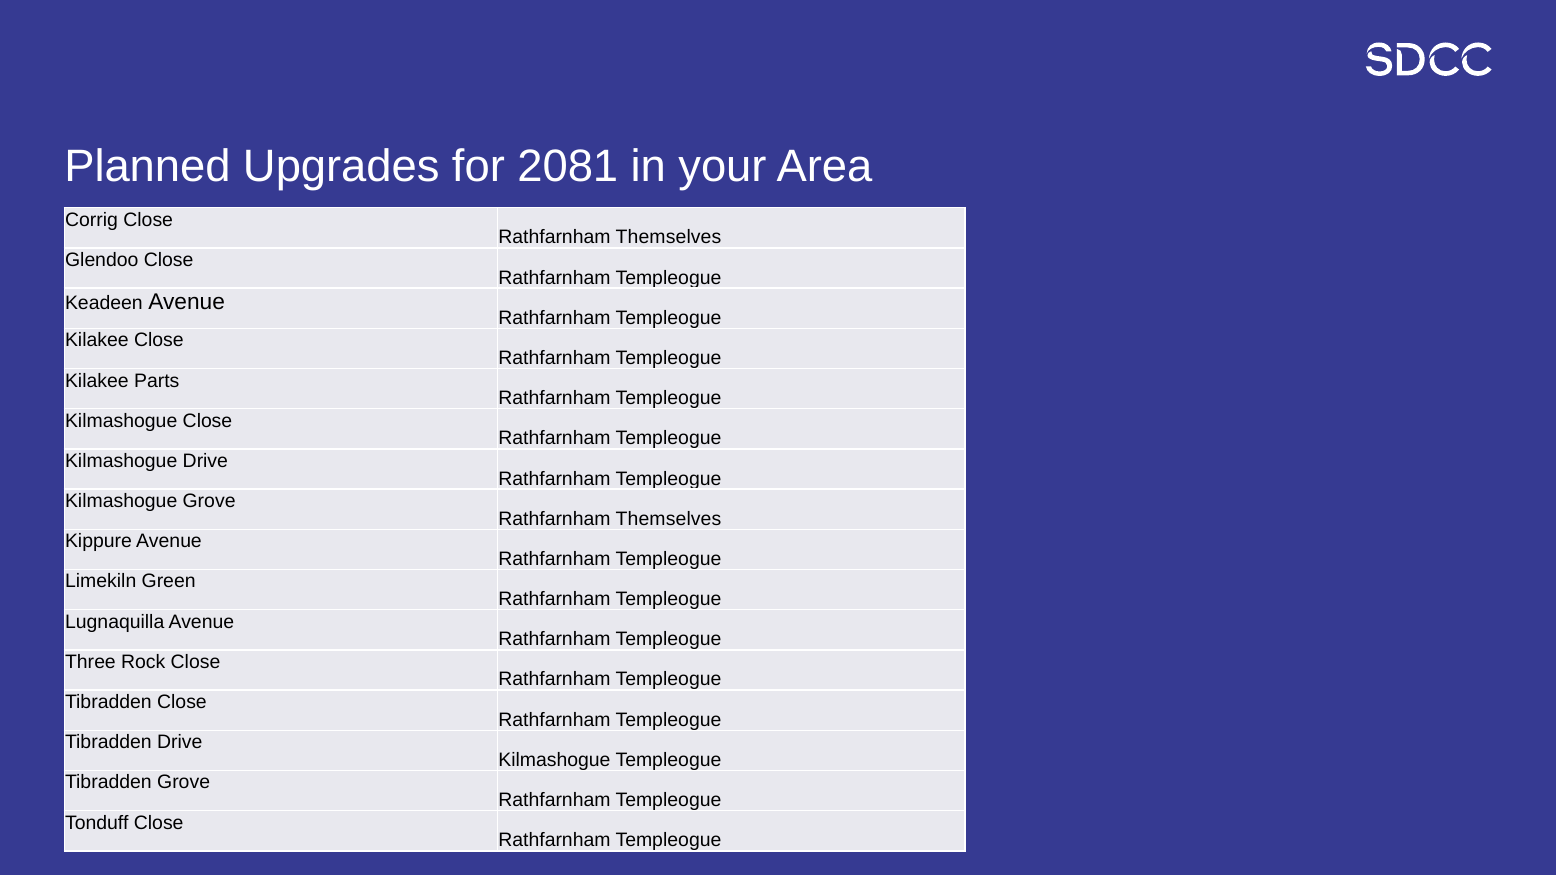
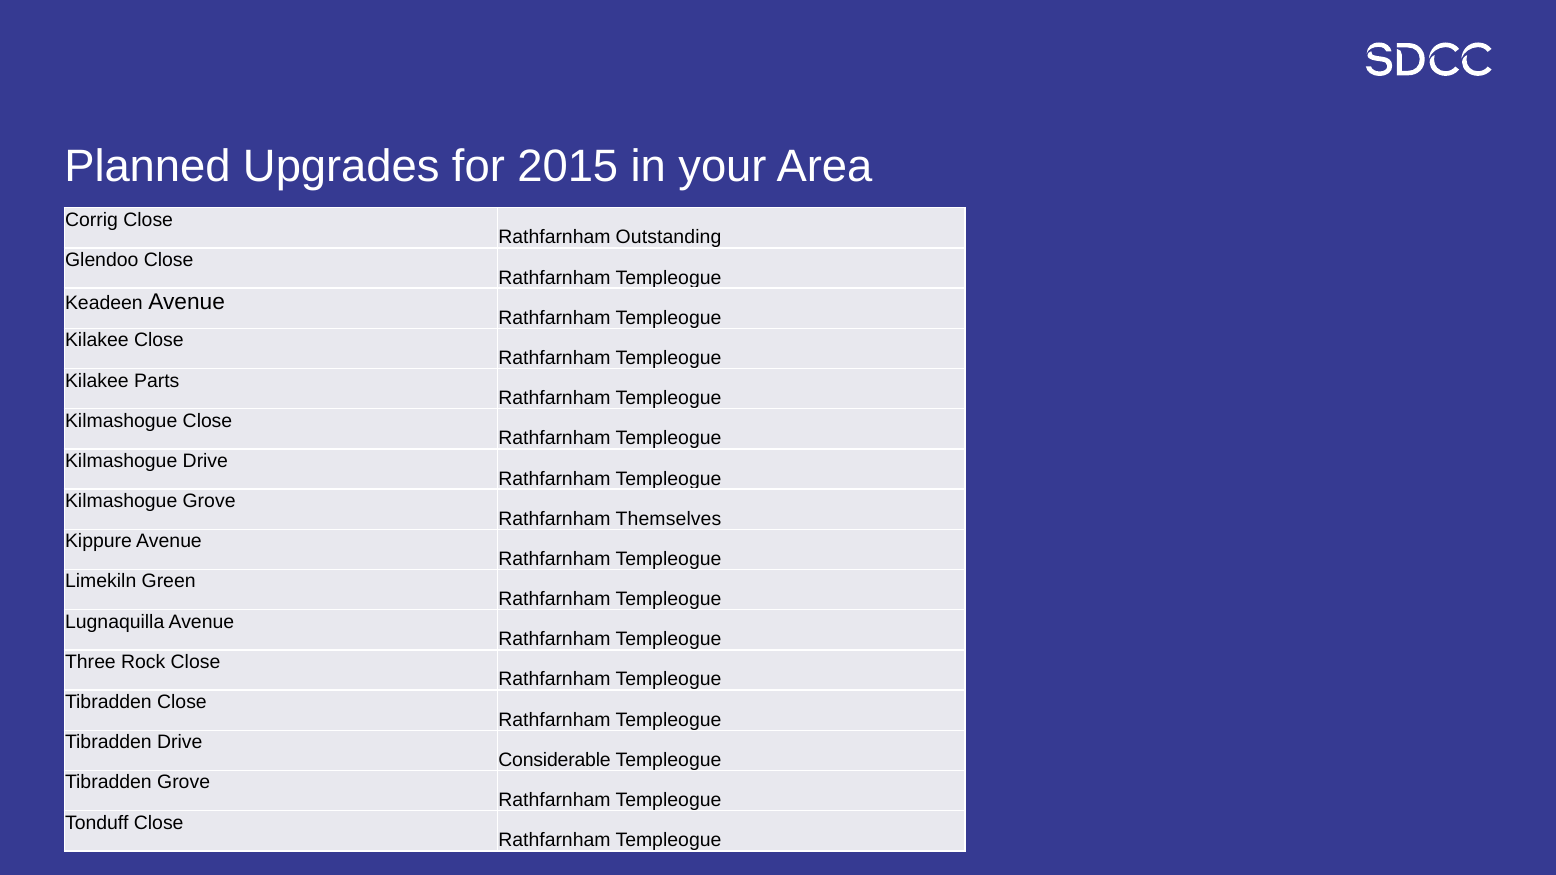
2081: 2081 -> 2015
Themselves at (669, 238): Themselves -> Outstanding
Kilmashogue at (554, 760): Kilmashogue -> Considerable
